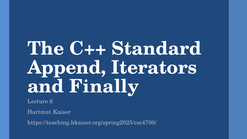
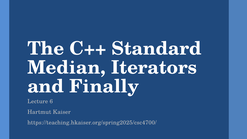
Append: Append -> Median
